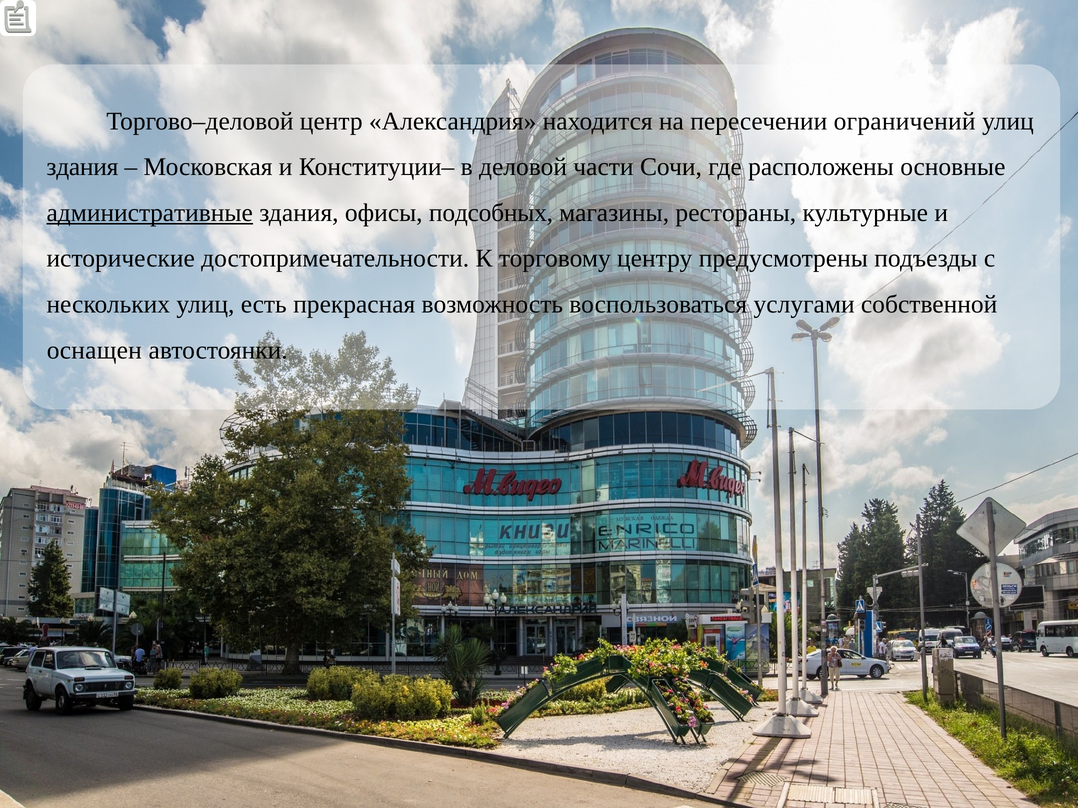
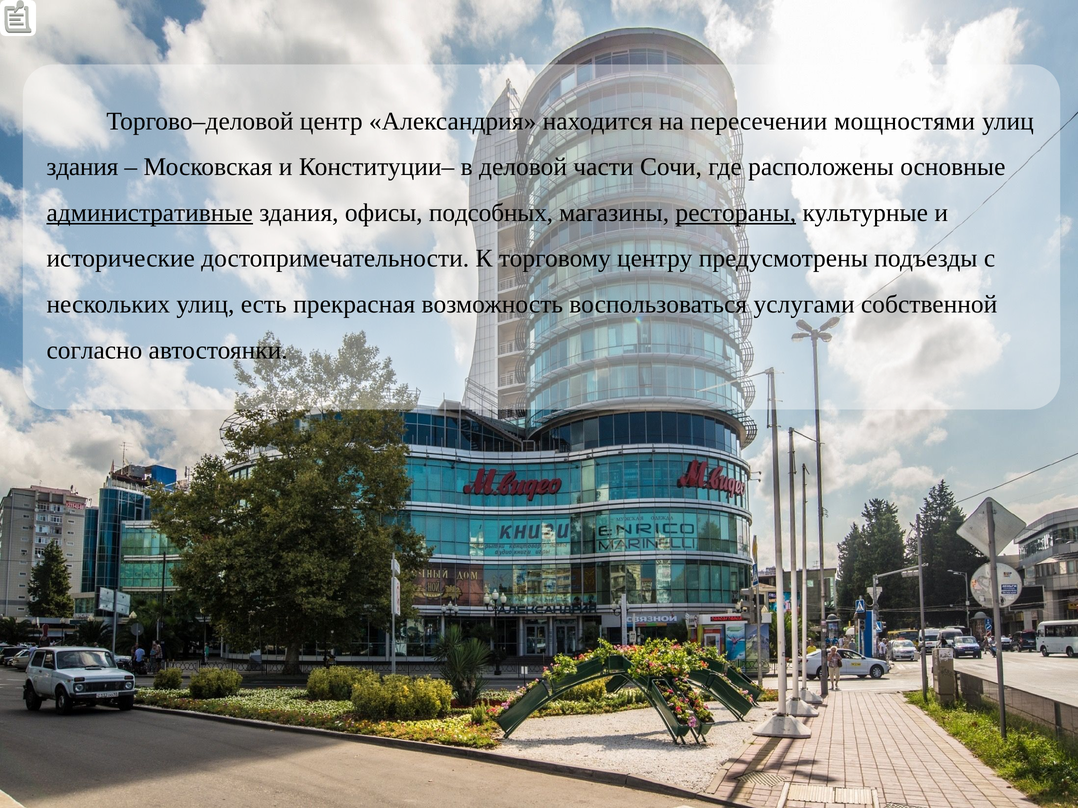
ограничений: ограничений -> мощностями
рестораны underline: none -> present
оснащен: оснащен -> согласно
